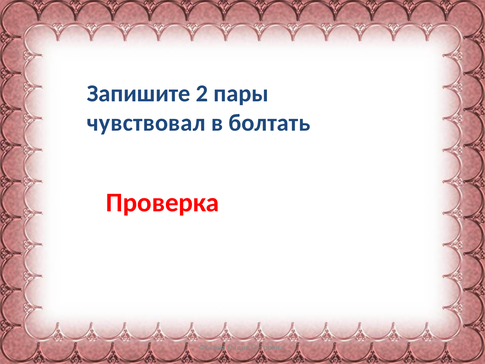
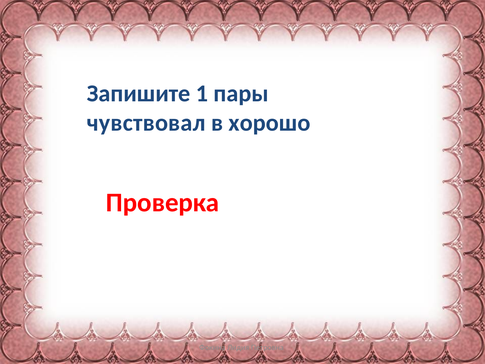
2: 2 -> 1
болтать: болтать -> хорошо
